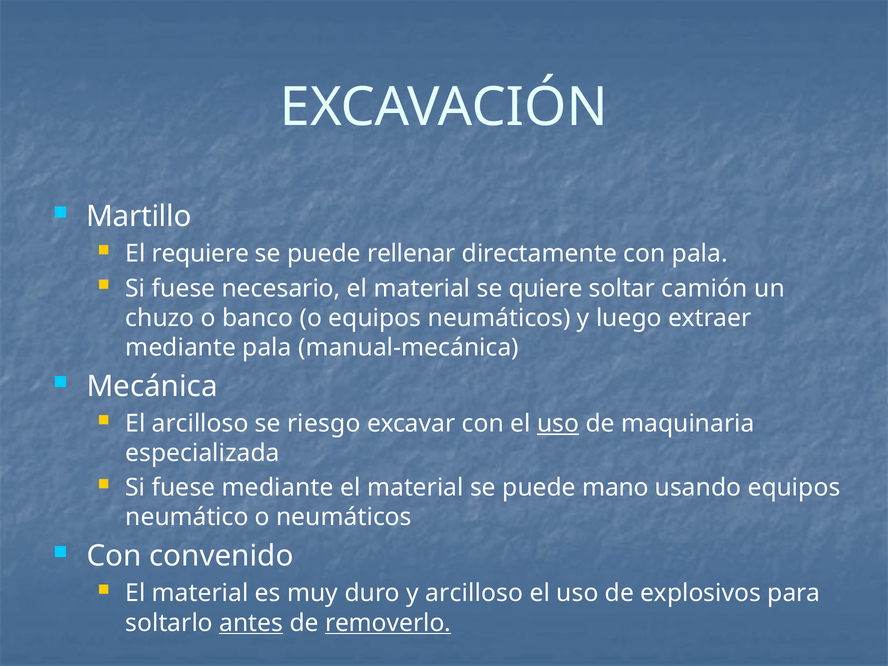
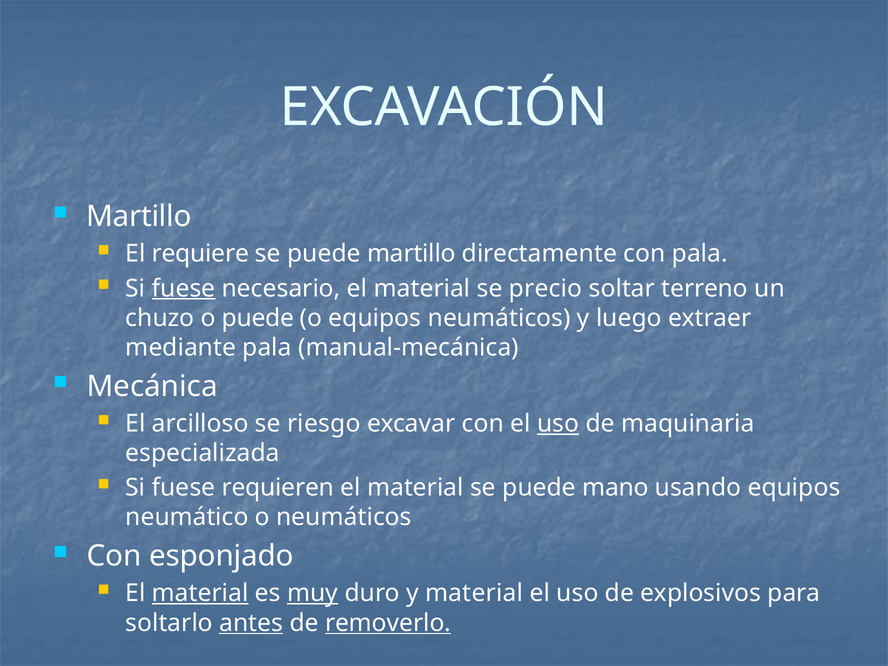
puede rellenar: rellenar -> martillo
fuese at (184, 288) underline: none -> present
quiere: quiere -> precio
camión: camión -> terreno
o banco: banco -> puede
fuese mediante: mediante -> requieren
convenido: convenido -> esponjado
material at (200, 593) underline: none -> present
muy underline: none -> present
y arcilloso: arcilloso -> material
